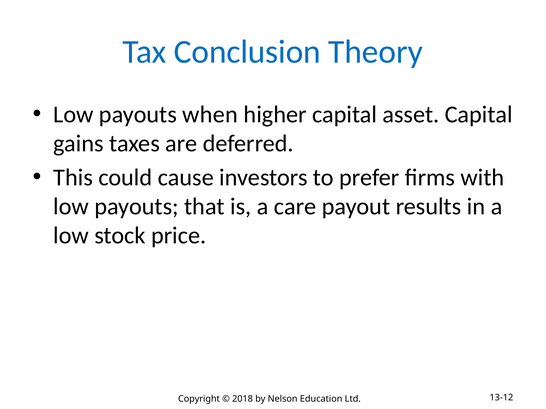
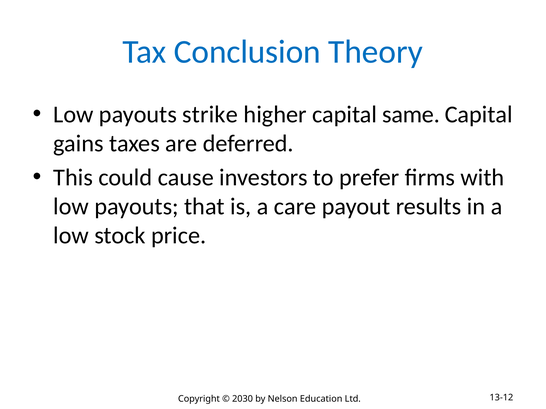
when: when -> strike
asset: asset -> same
2018: 2018 -> 2030
